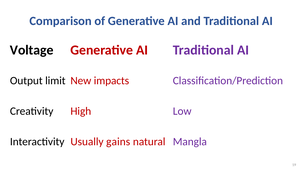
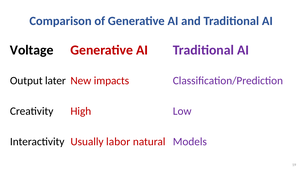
limit: limit -> later
gains: gains -> labor
Mangla: Mangla -> Models
